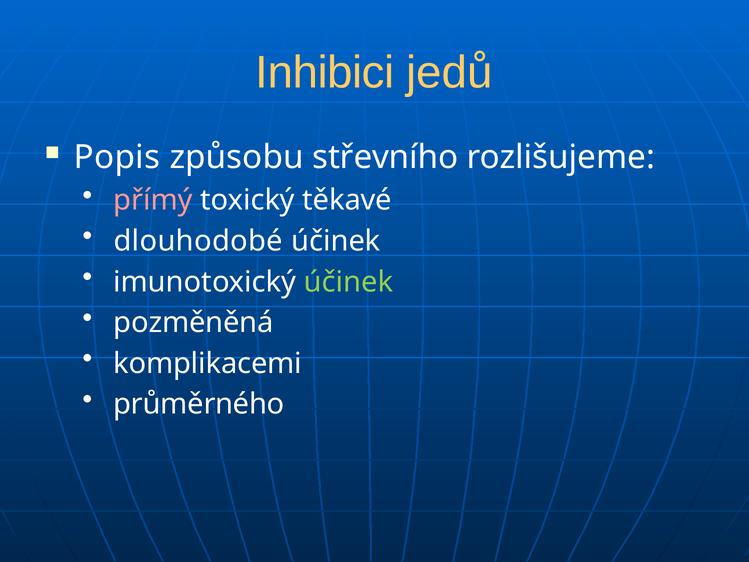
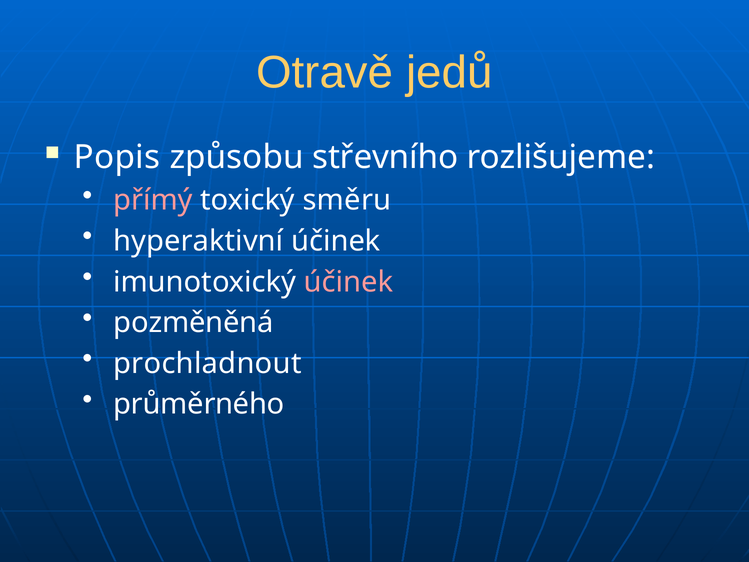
Inhibici: Inhibici -> Otravě
těkavé: těkavé -> směru
dlouhodobé: dlouhodobé -> hyperaktivní
účinek at (348, 282) colour: light green -> pink
komplikacemi: komplikacemi -> prochladnout
